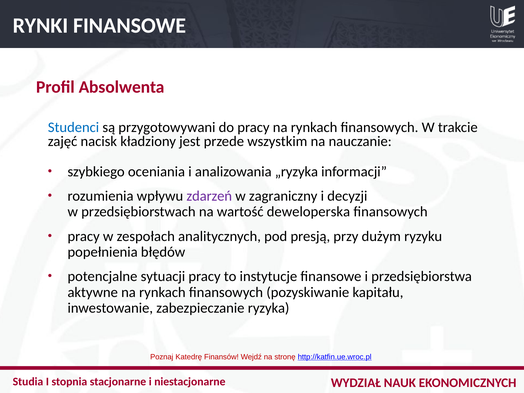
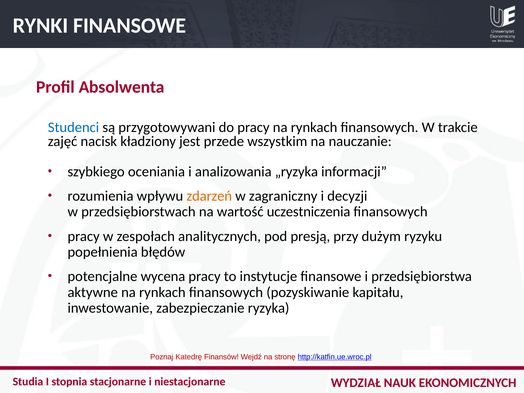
zdarzeń colour: purple -> orange
deweloperska: deweloperska -> uczestniczenia
sytuacji: sytuacji -> wycena
